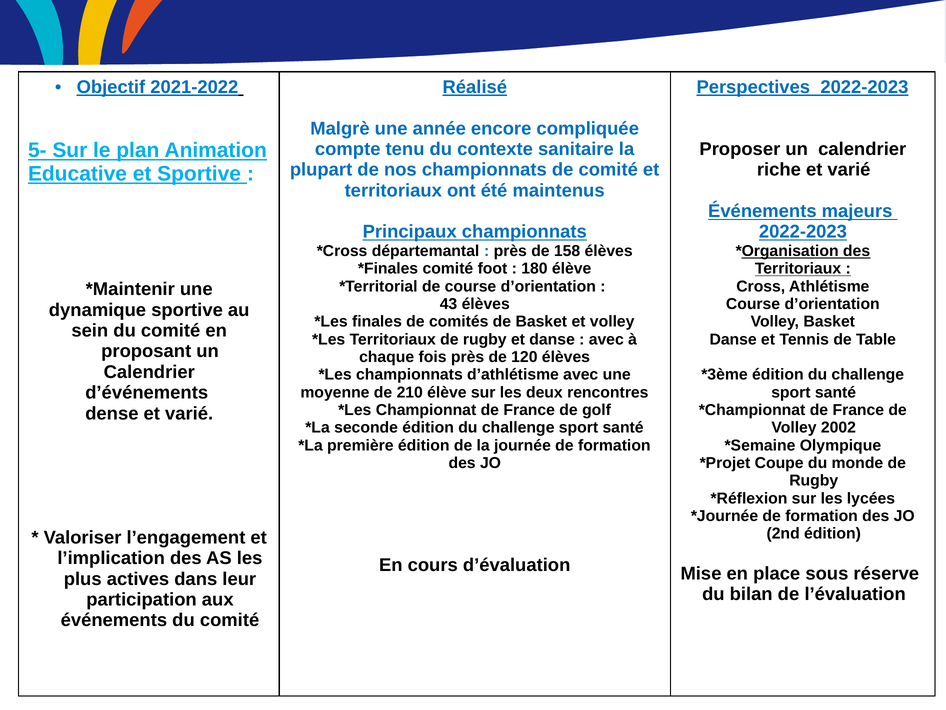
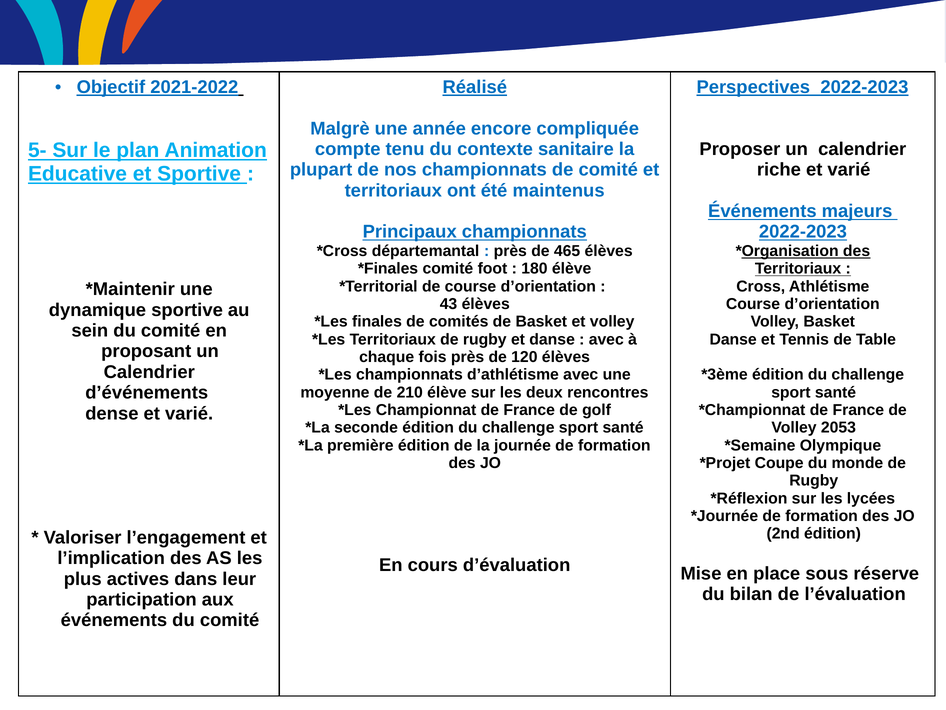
158: 158 -> 465
2002: 2002 -> 2053
